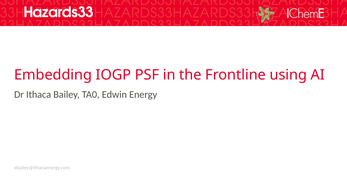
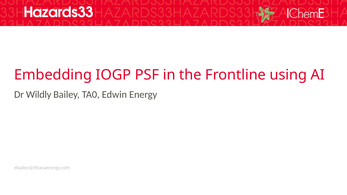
Ithaca: Ithaca -> Wildly
